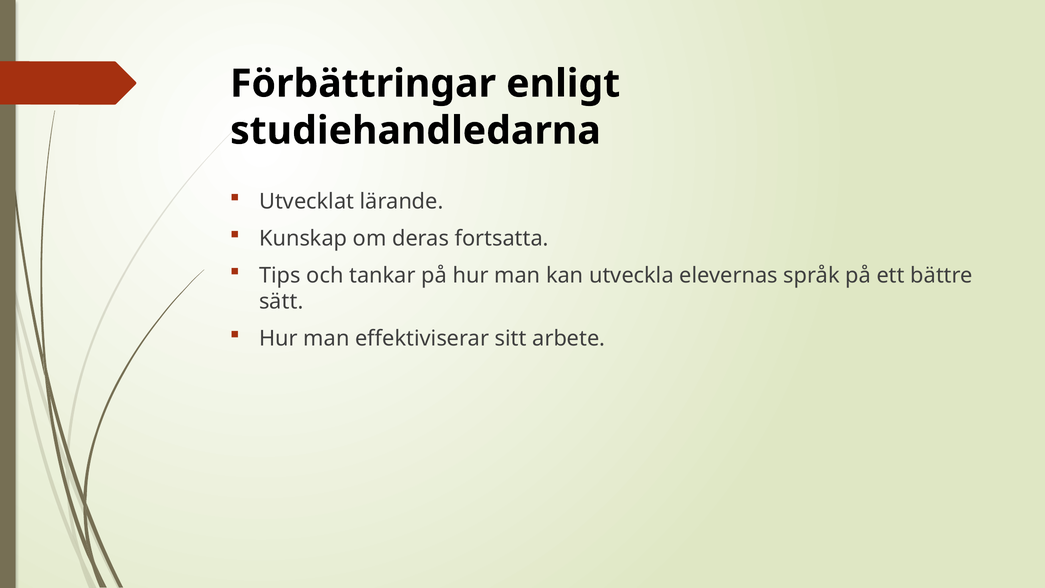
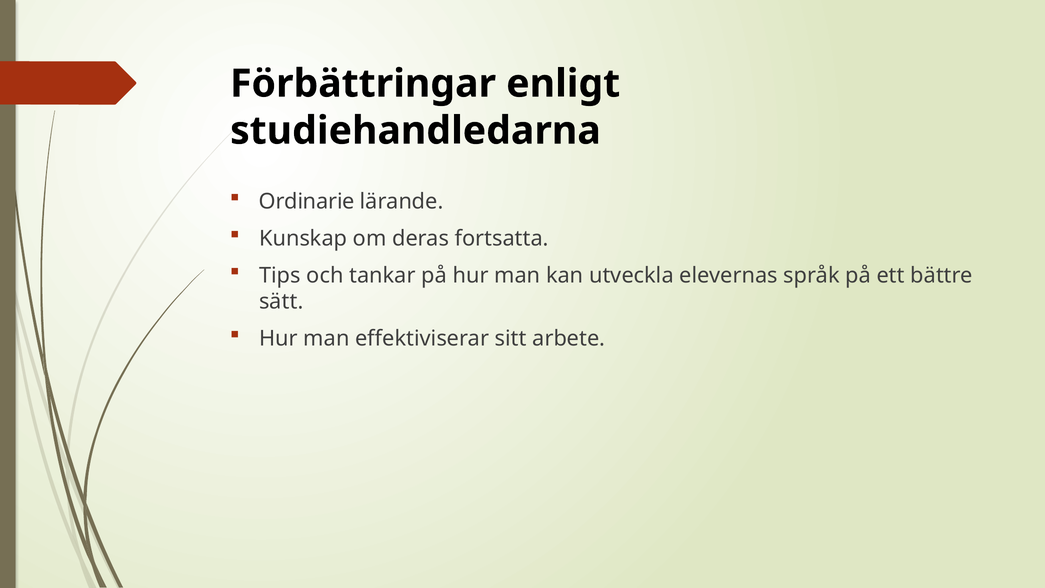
Utvecklat: Utvecklat -> Ordinarie
